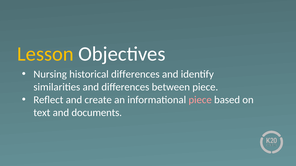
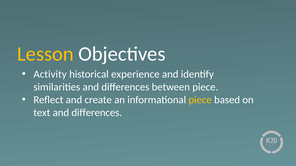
Nursing: Nursing -> Activity
historical differences: differences -> experience
piece at (200, 100) colour: pink -> yellow
text and documents: documents -> differences
